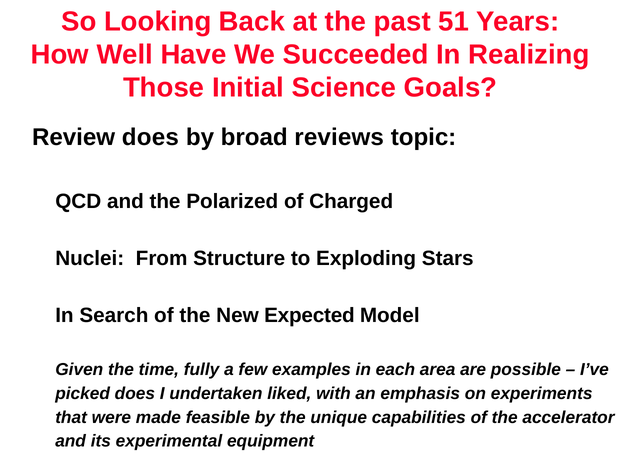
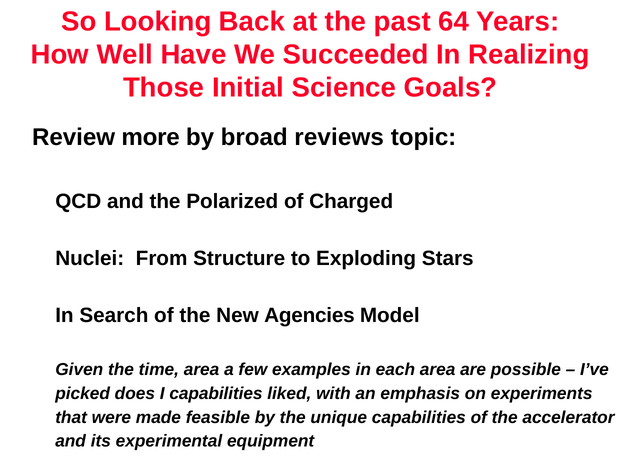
51: 51 -> 64
Review does: does -> more
Expected: Expected -> Agencies
time fully: fully -> area
I undertaken: undertaken -> capabilities
